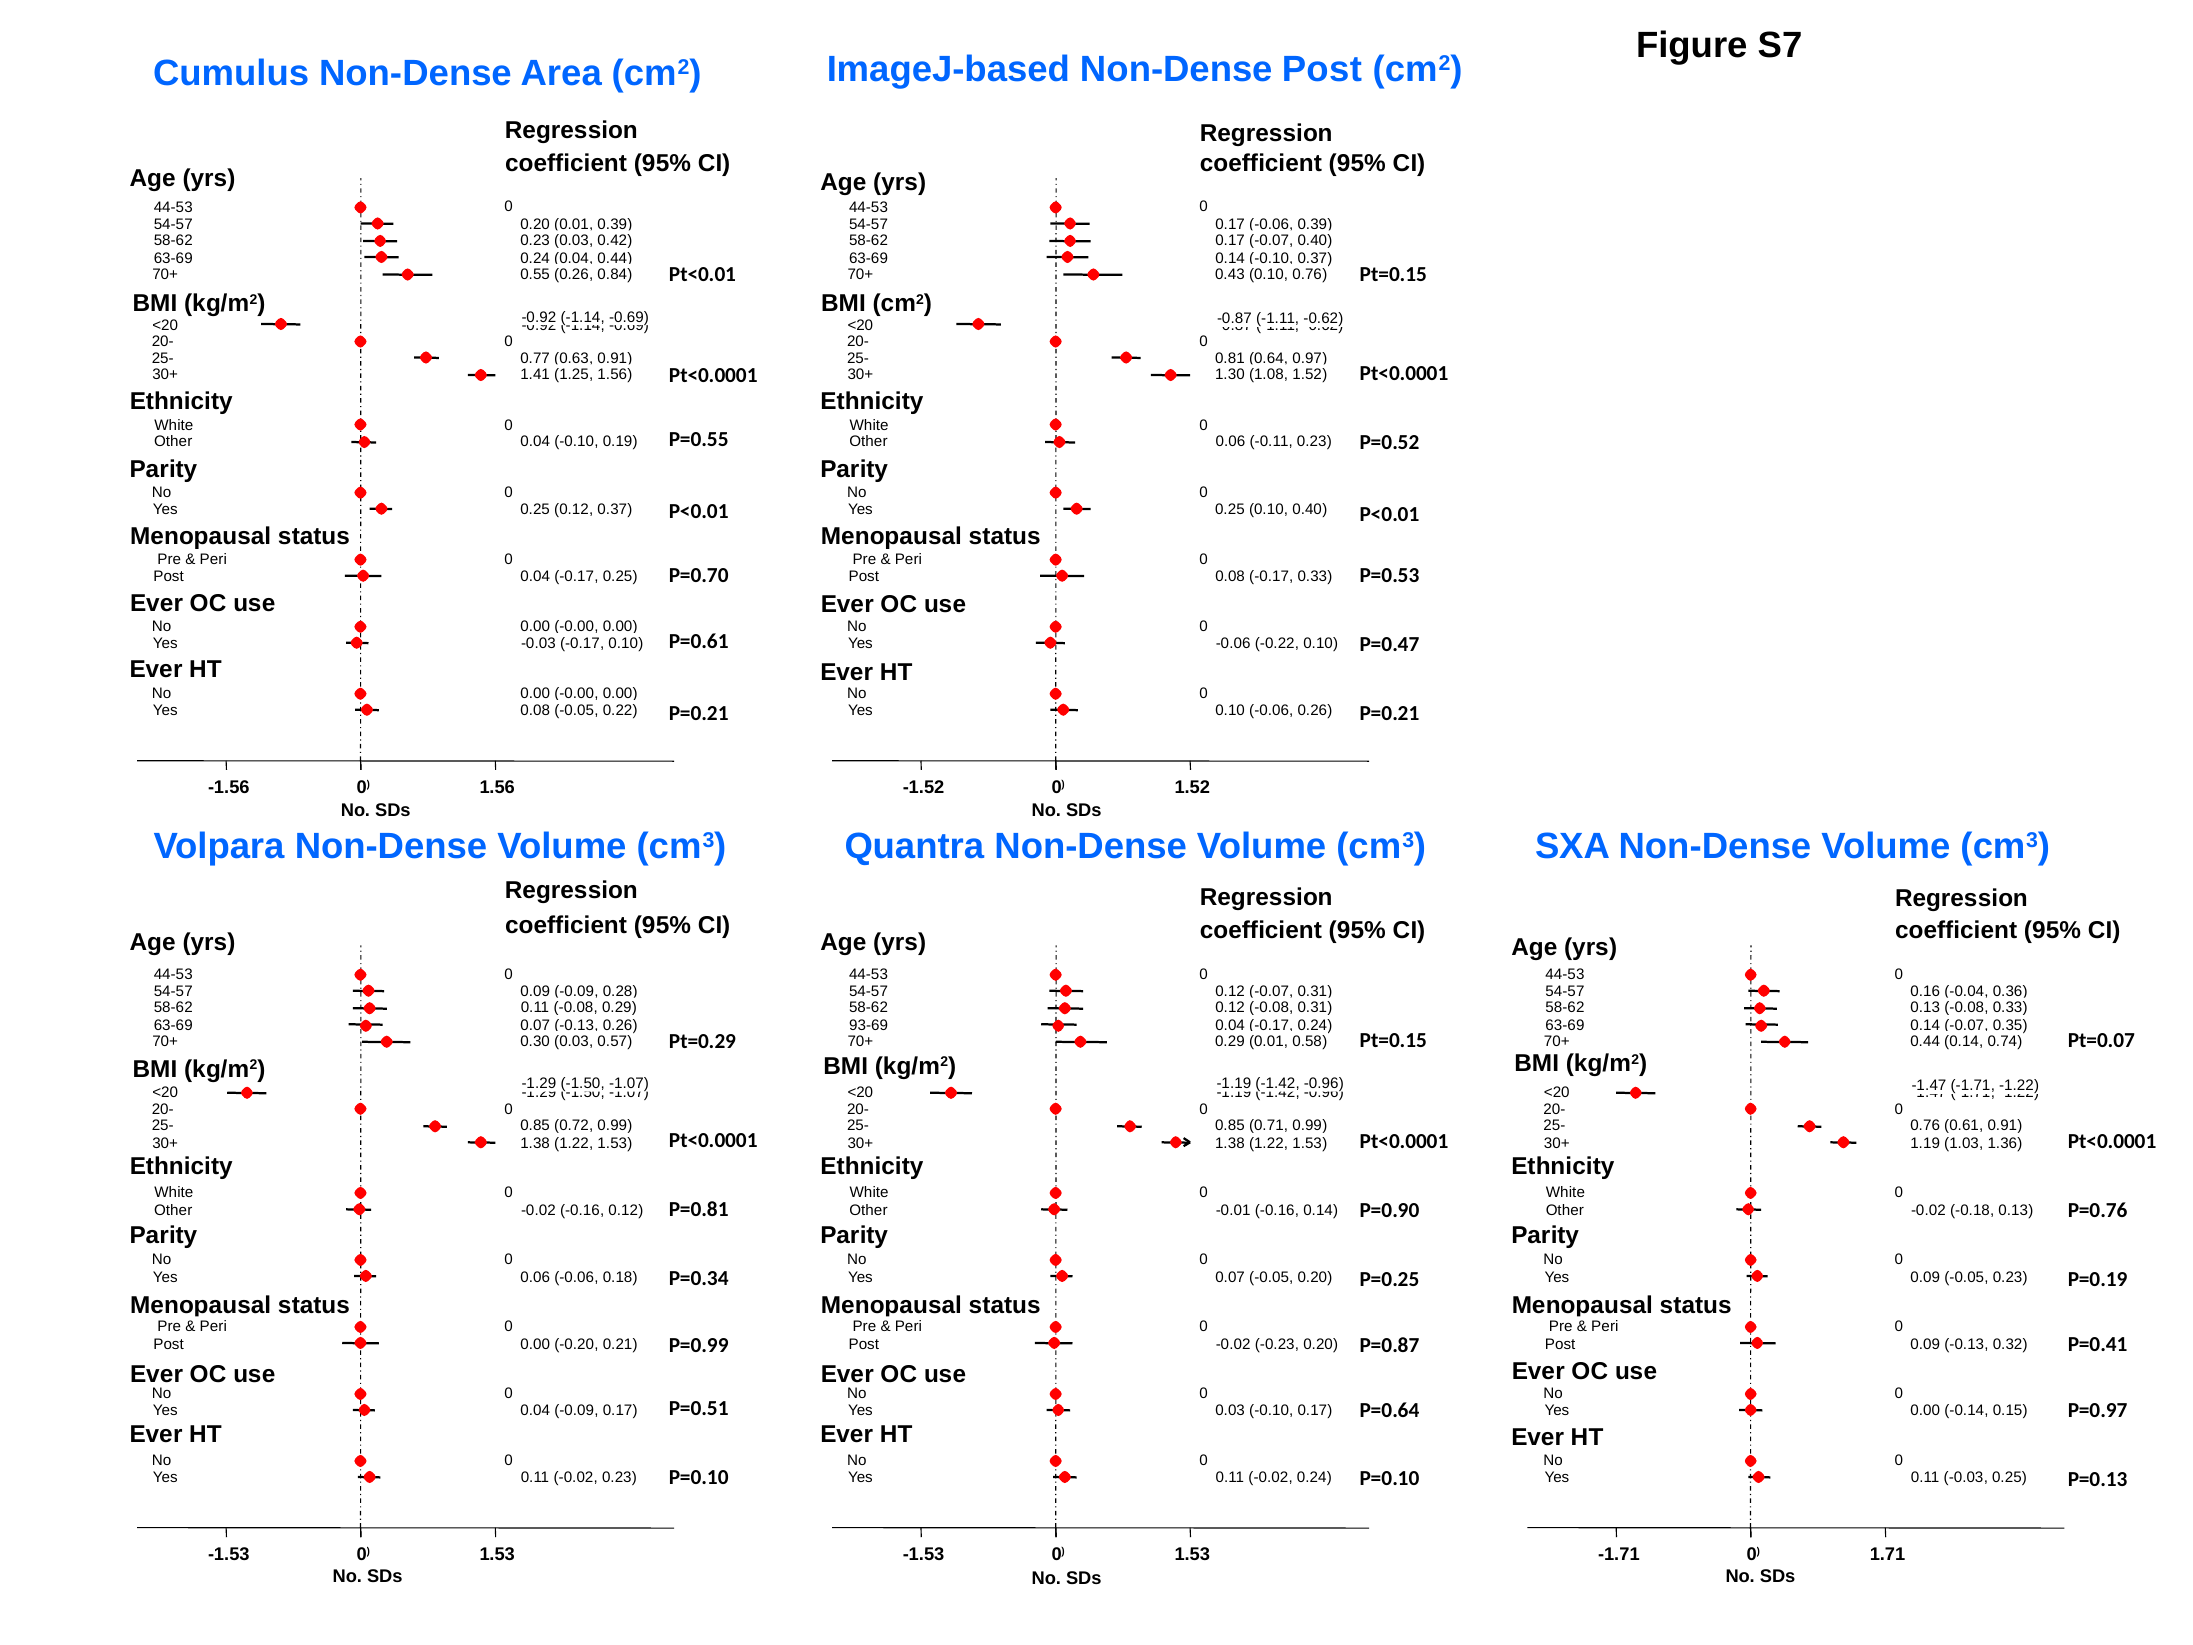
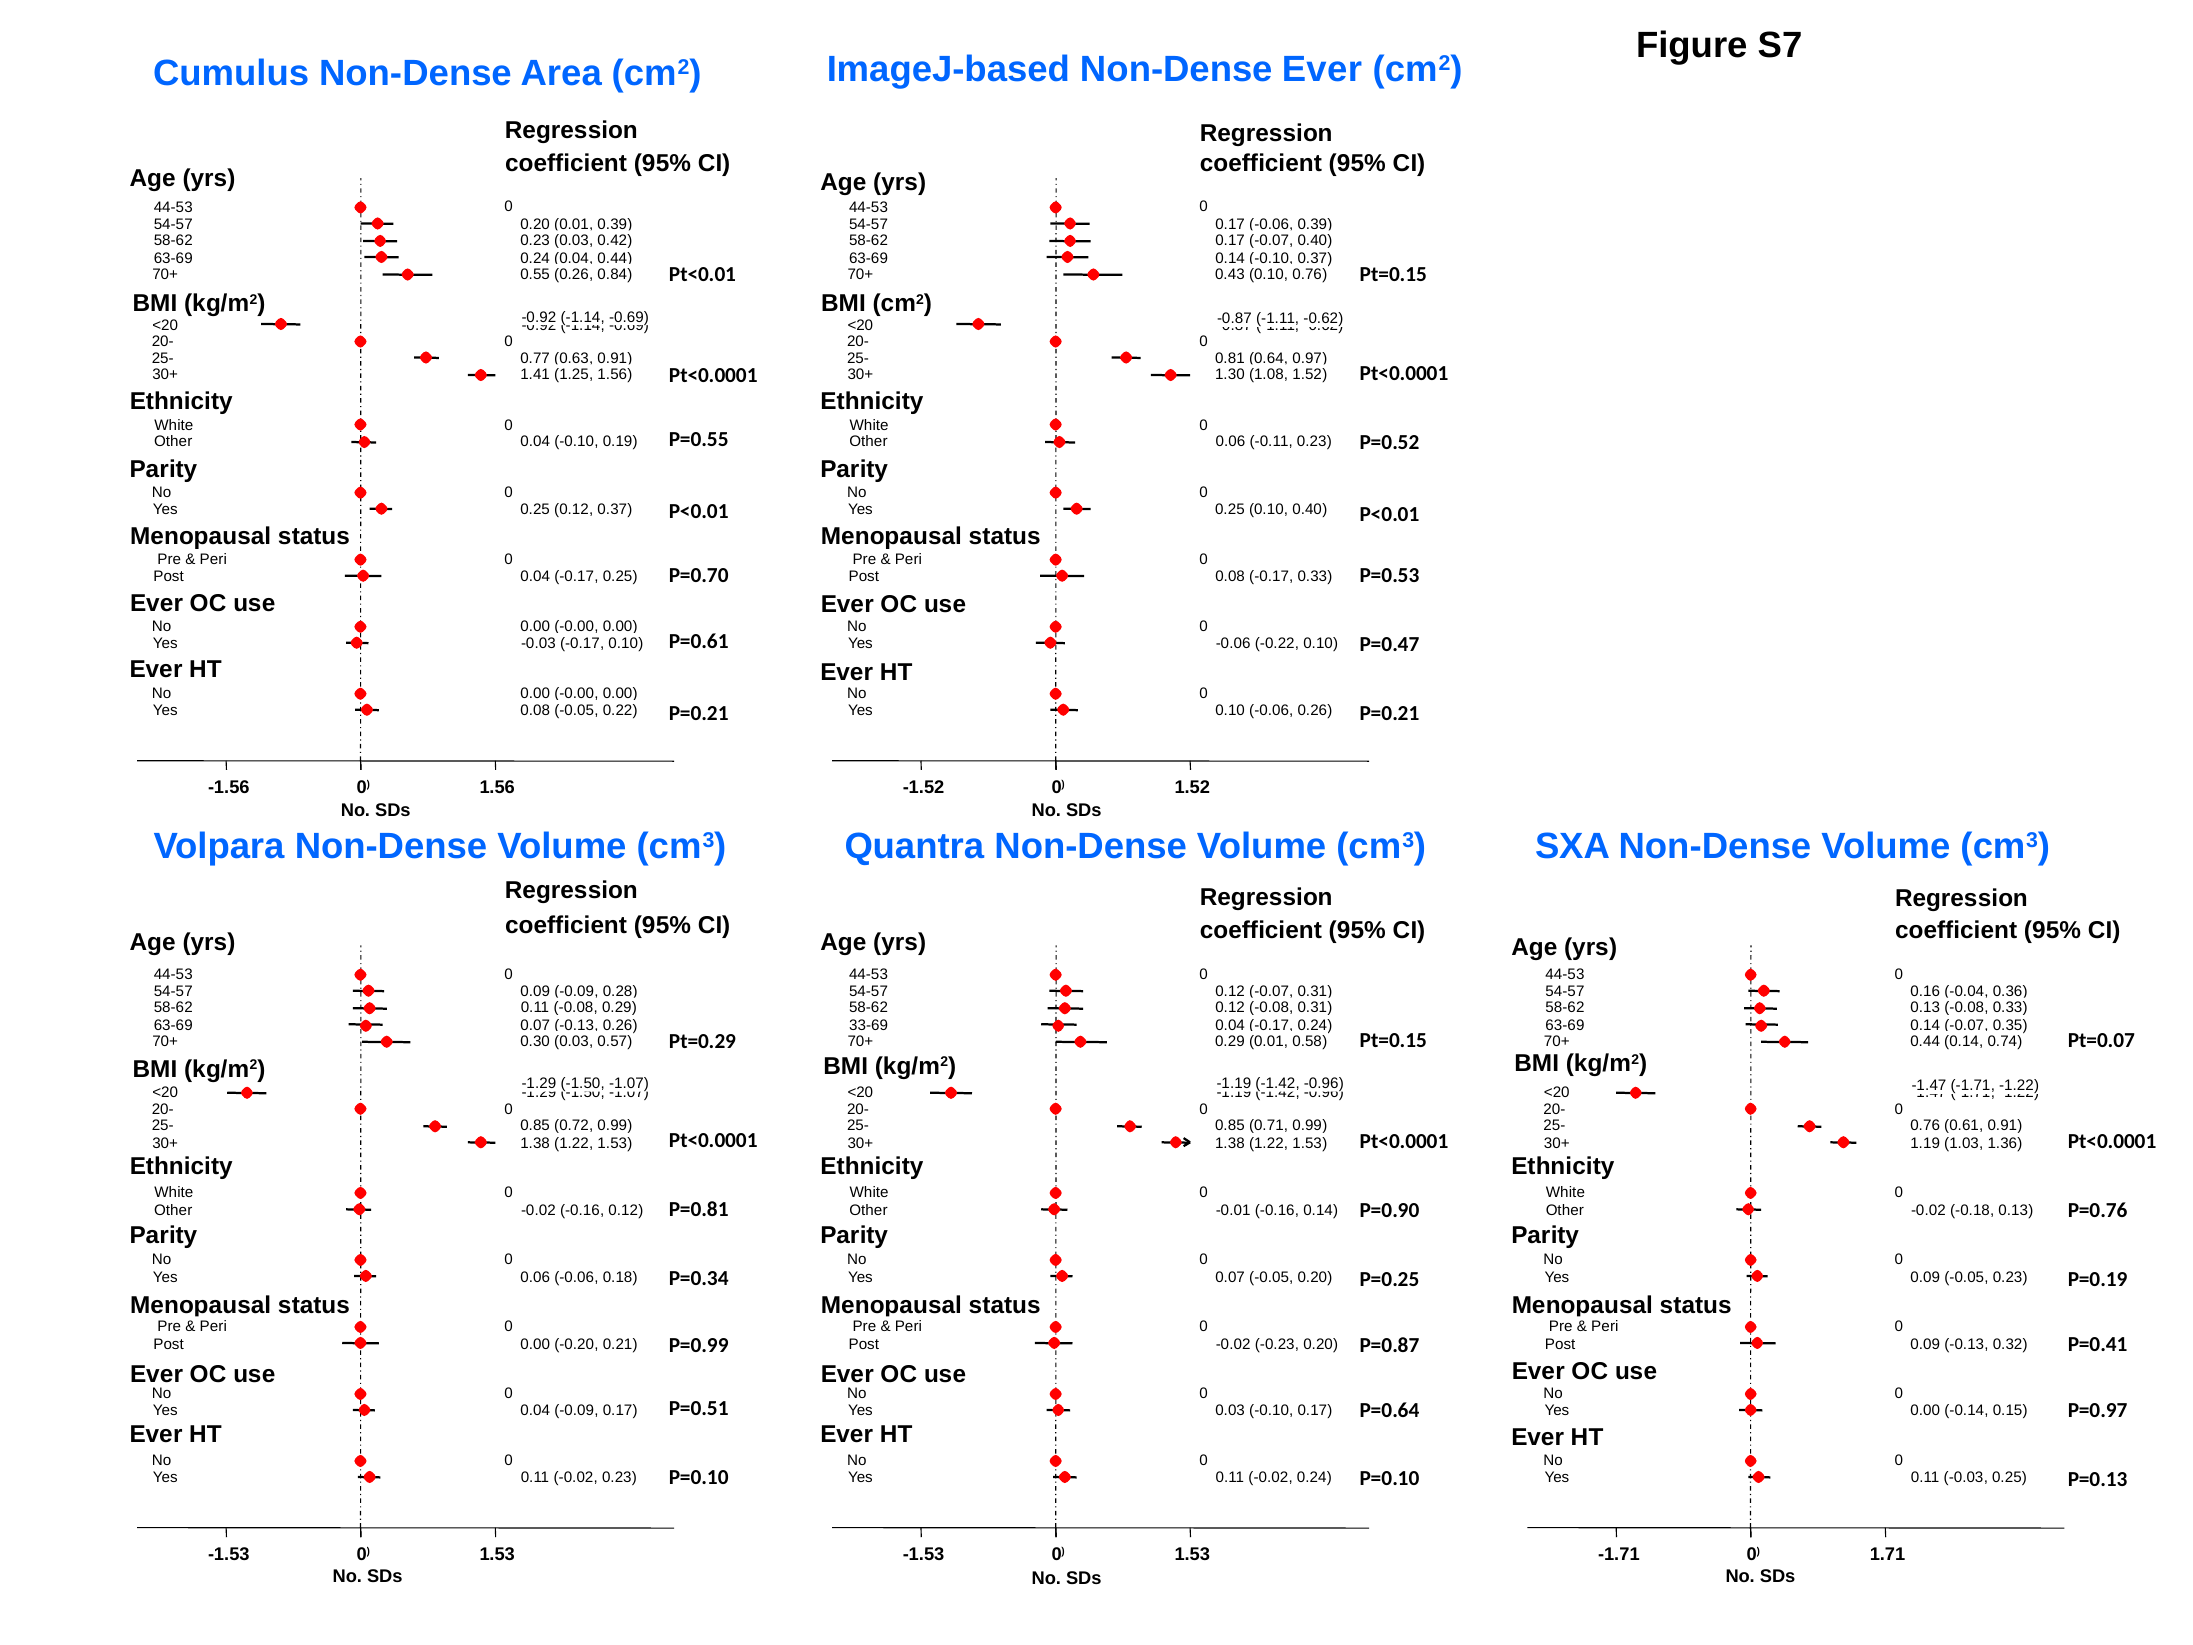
Non-Dense Post: Post -> Ever
93-69: 93-69 -> 33-69
